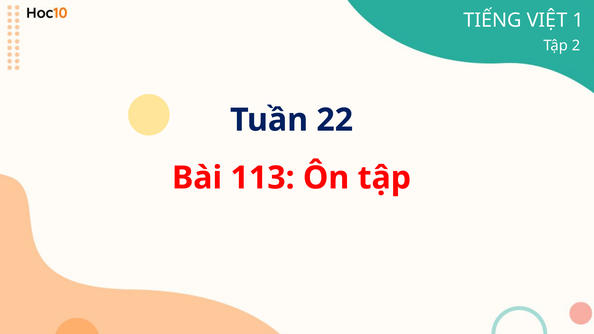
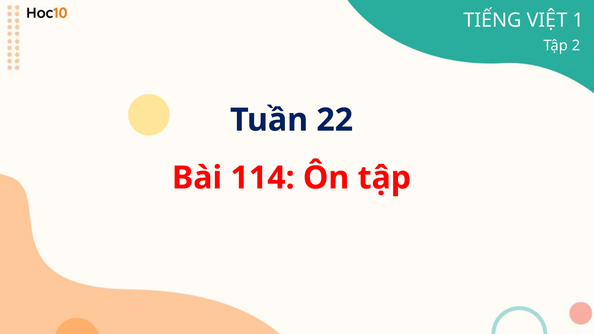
113: 113 -> 114
